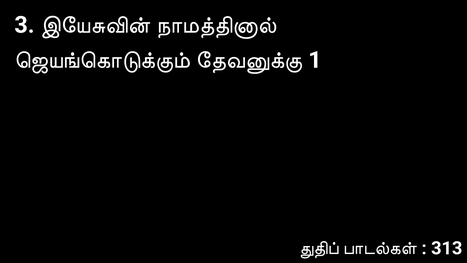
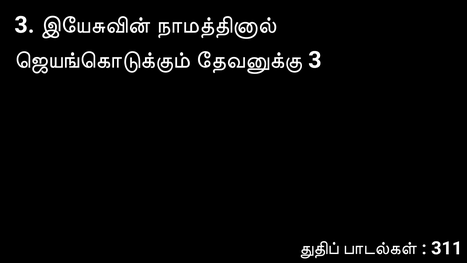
1 at (315, 60): 1 -> 3
313: 313 -> 311
